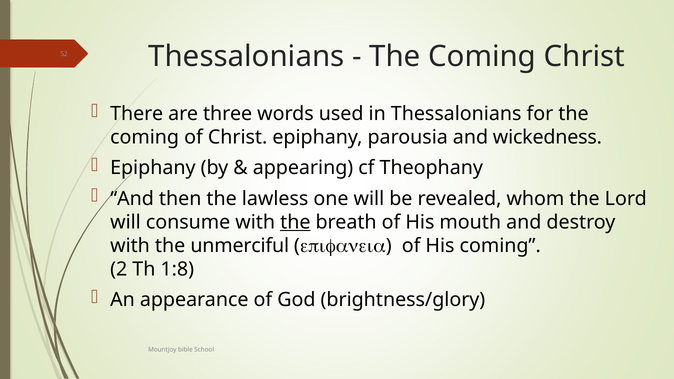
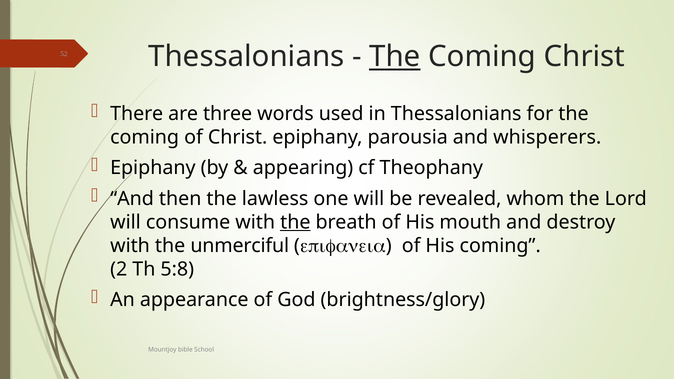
The at (395, 57) underline: none -> present
wickedness: wickedness -> whisperers
1:8: 1:8 -> 5:8
